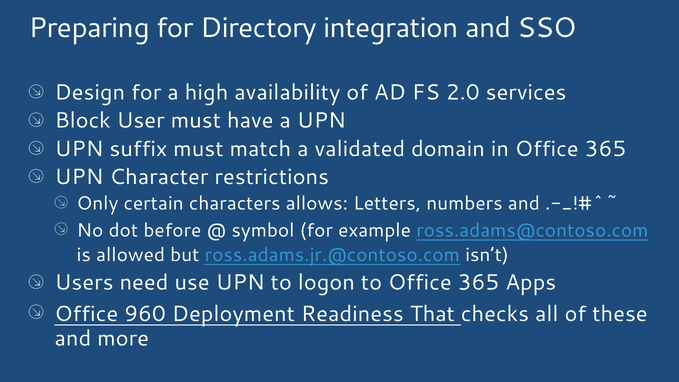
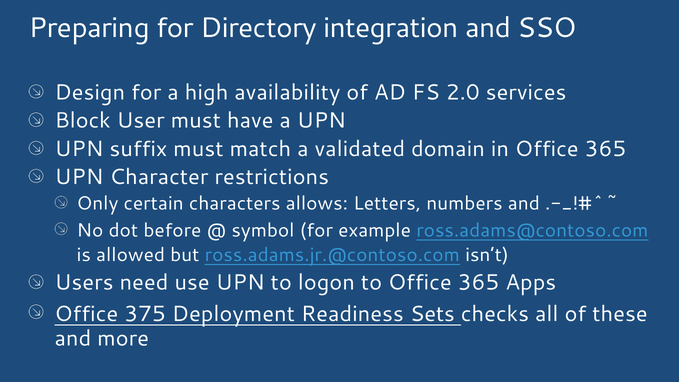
960: 960 -> 375
That: That -> Sets
